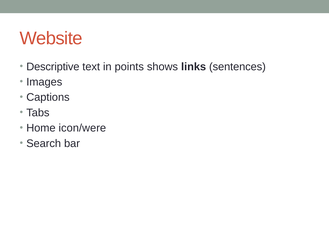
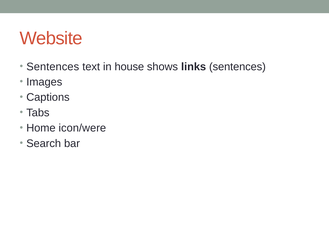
Descriptive at (53, 67): Descriptive -> Sentences
points: points -> house
